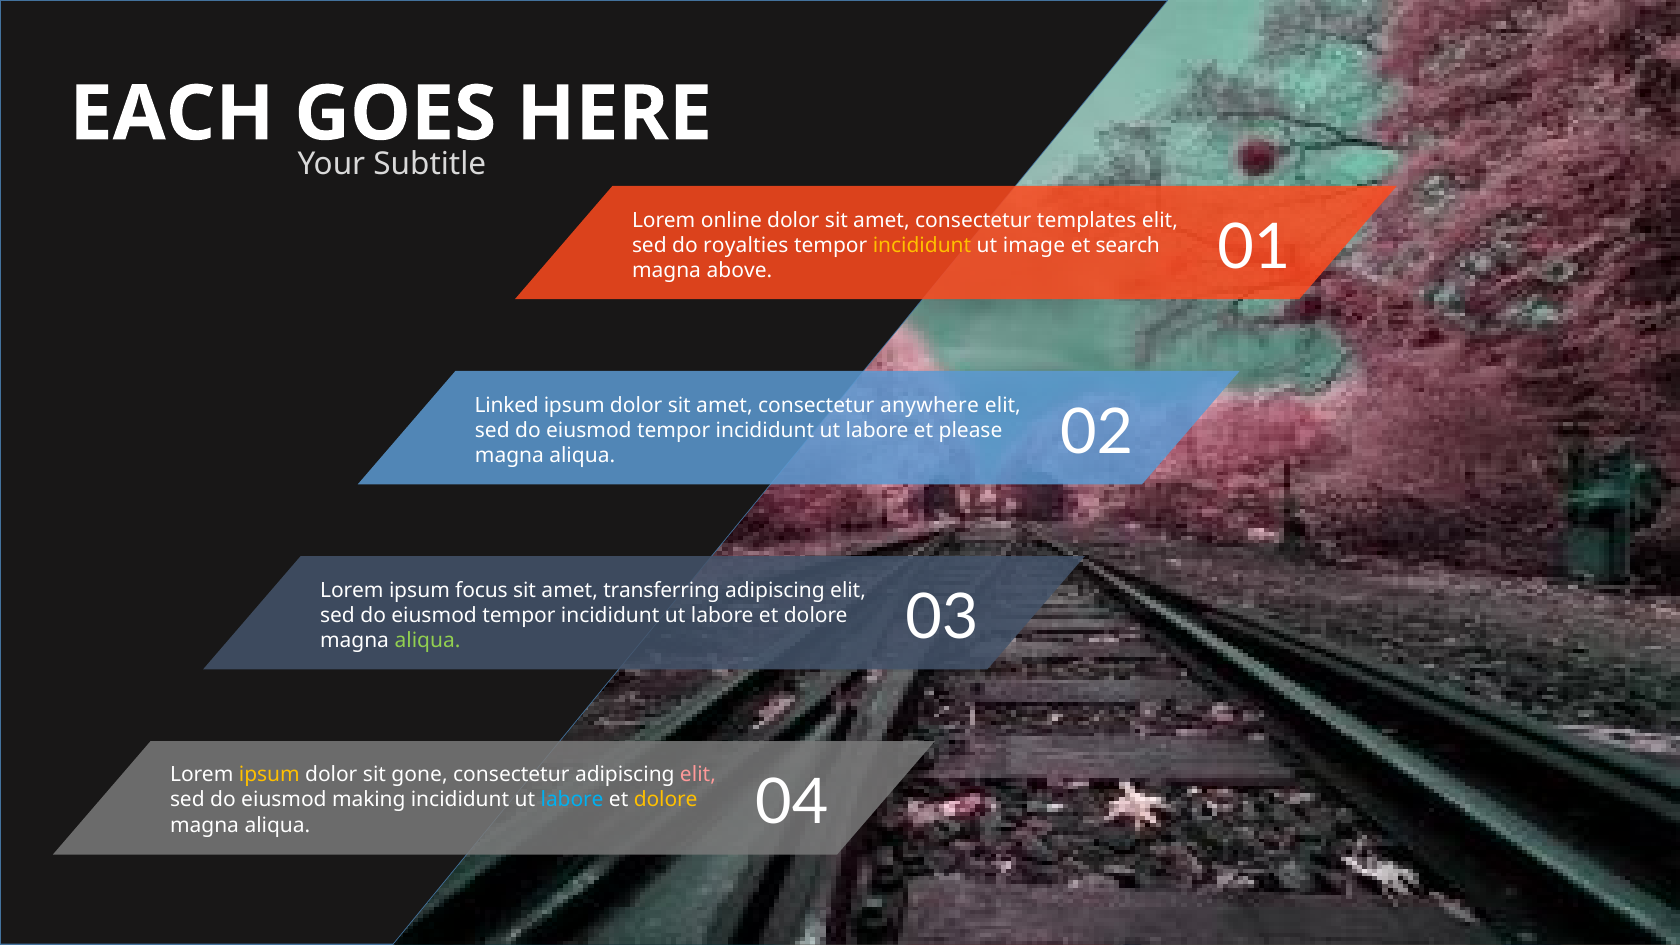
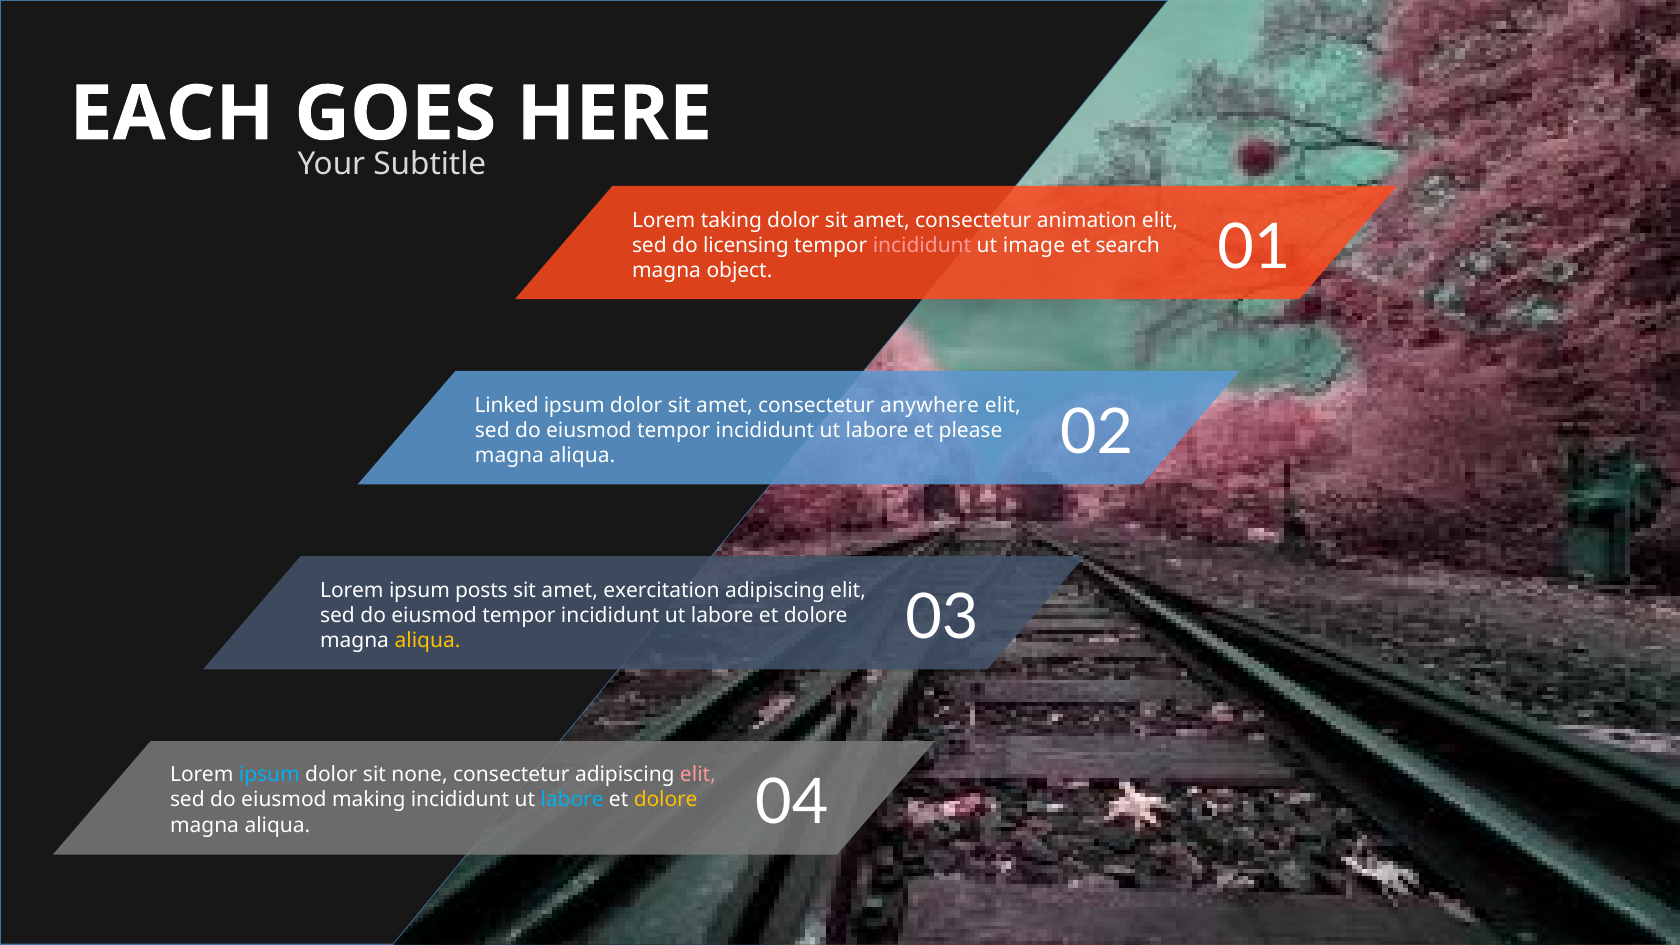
online: online -> taking
templates: templates -> animation
royalties: royalties -> licensing
incididunt at (922, 246) colour: yellow -> pink
above: above -> object
focus: focus -> posts
transferring: transferring -> exercitation
aliqua at (428, 641) colour: light green -> yellow
ipsum at (269, 775) colour: yellow -> light blue
gone: gone -> none
